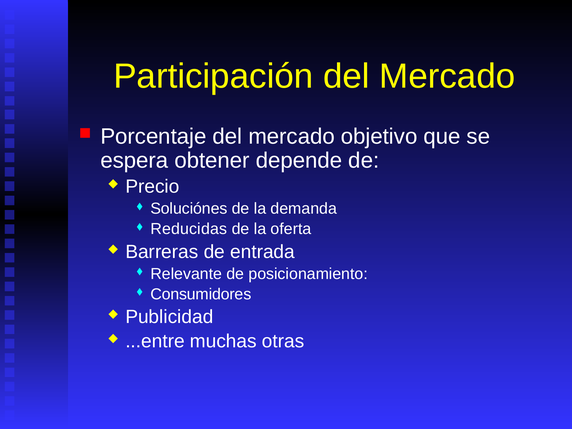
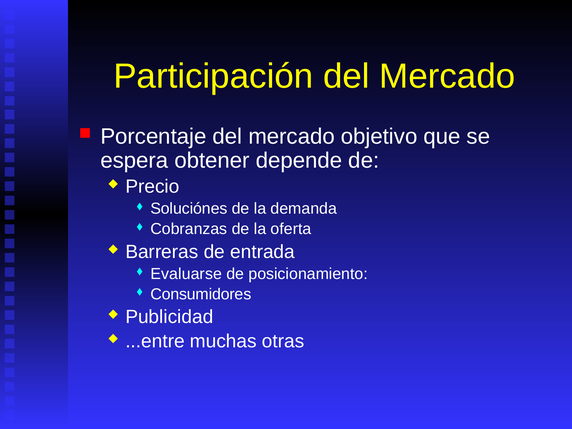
Reducidas: Reducidas -> Cobranzas
Relevante: Relevante -> Evaluarse
